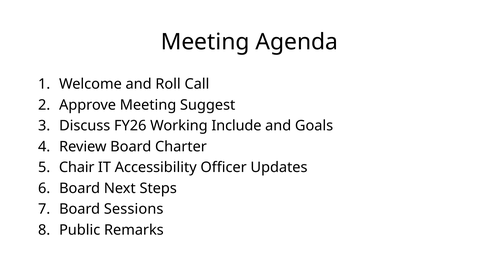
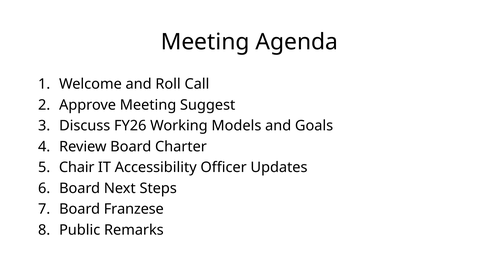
Include: Include -> Models
Sessions: Sessions -> Franzese
